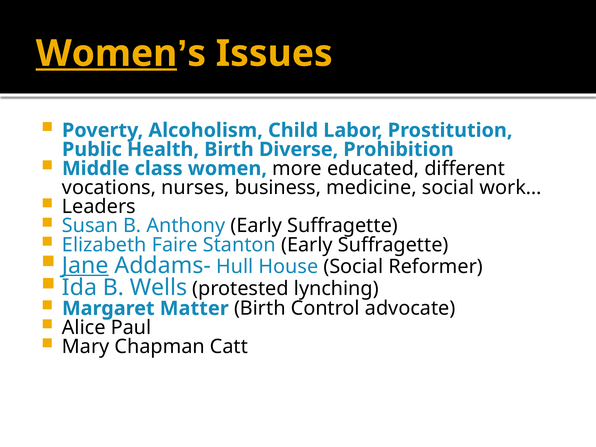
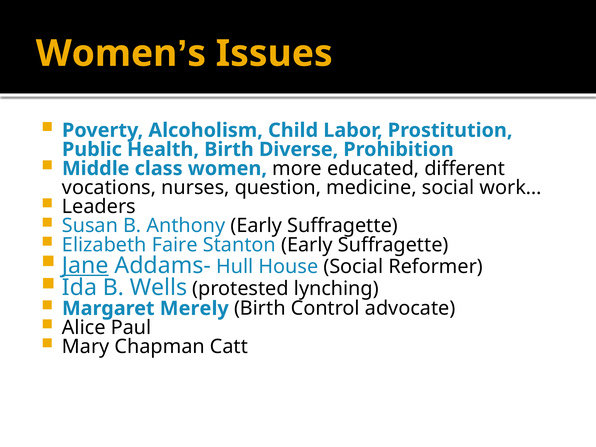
Women at (107, 54) underline: present -> none
business: business -> question
Matter: Matter -> Merely
